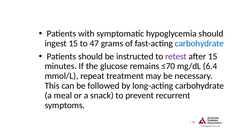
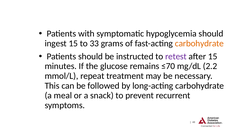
47: 47 -> 33
carbohydrate at (199, 43) colour: blue -> orange
6.4: 6.4 -> 2.2
